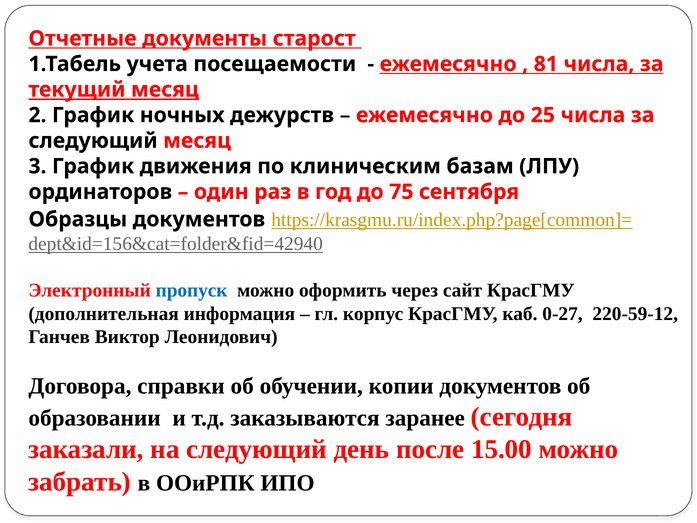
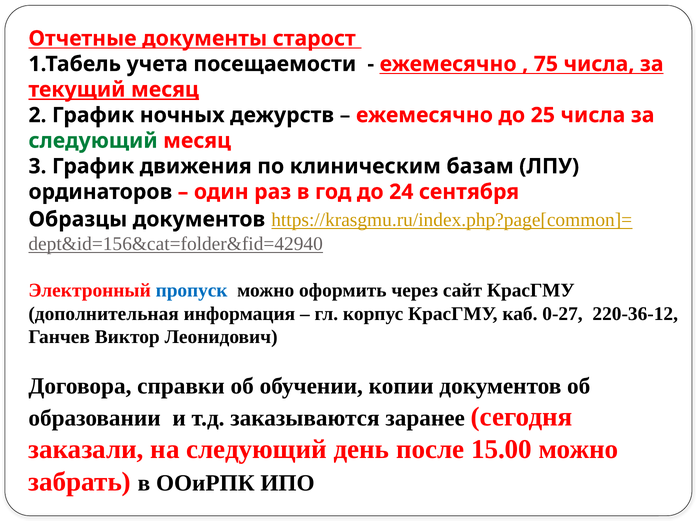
81: 81 -> 75
следующий at (93, 141) colour: black -> green
75: 75 -> 24
220-59-12: 220-59-12 -> 220-36-12
